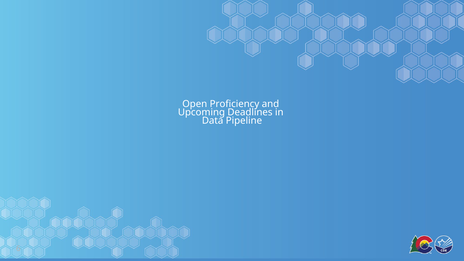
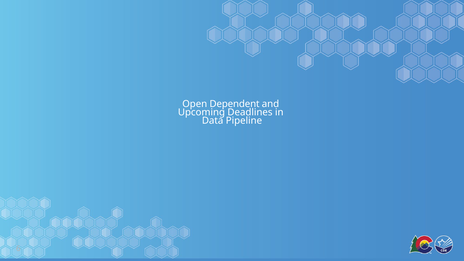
Proficiency: Proficiency -> Dependent
